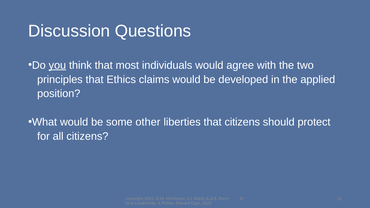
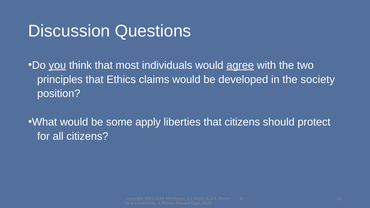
agree underline: none -> present
applied: applied -> society
other: other -> apply
